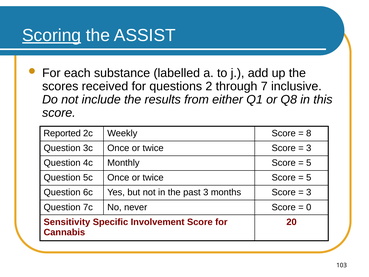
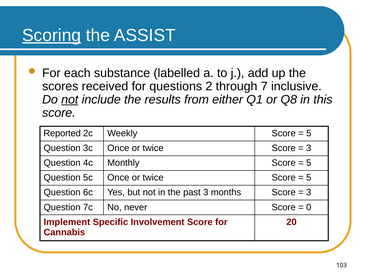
not at (70, 100) underline: none -> present
8 at (309, 133): 8 -> 5
Sensitivity: Sensitivity -> Implement
